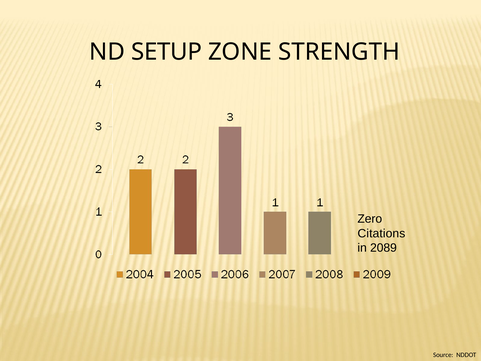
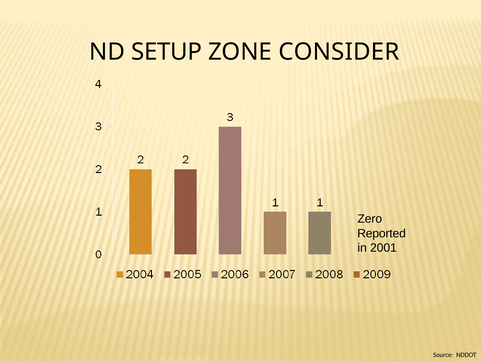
STRENGTH: STRENGTH -> CONSIDER
Citations: Citations -> Reported
2089: 2089 -> 2001
